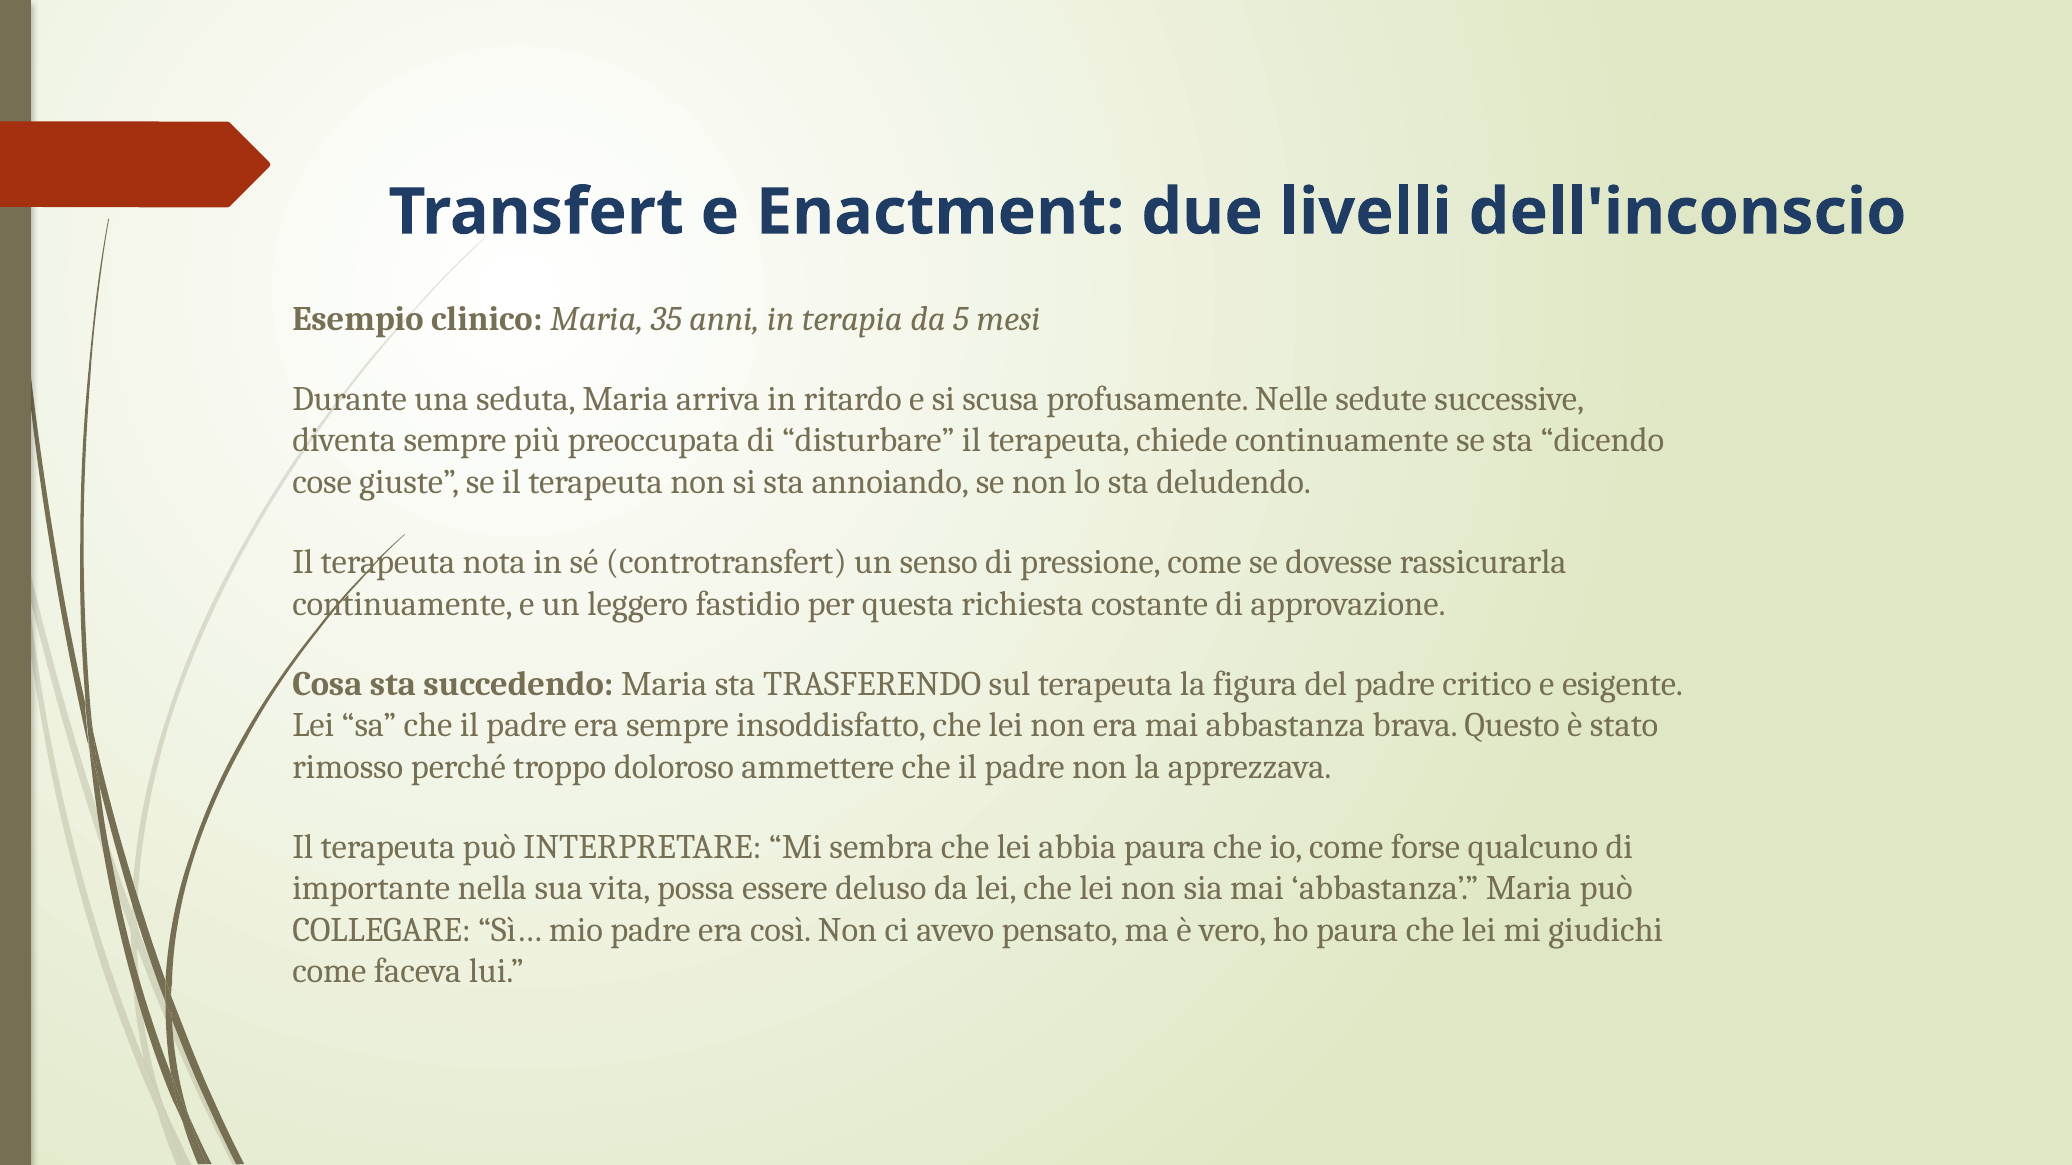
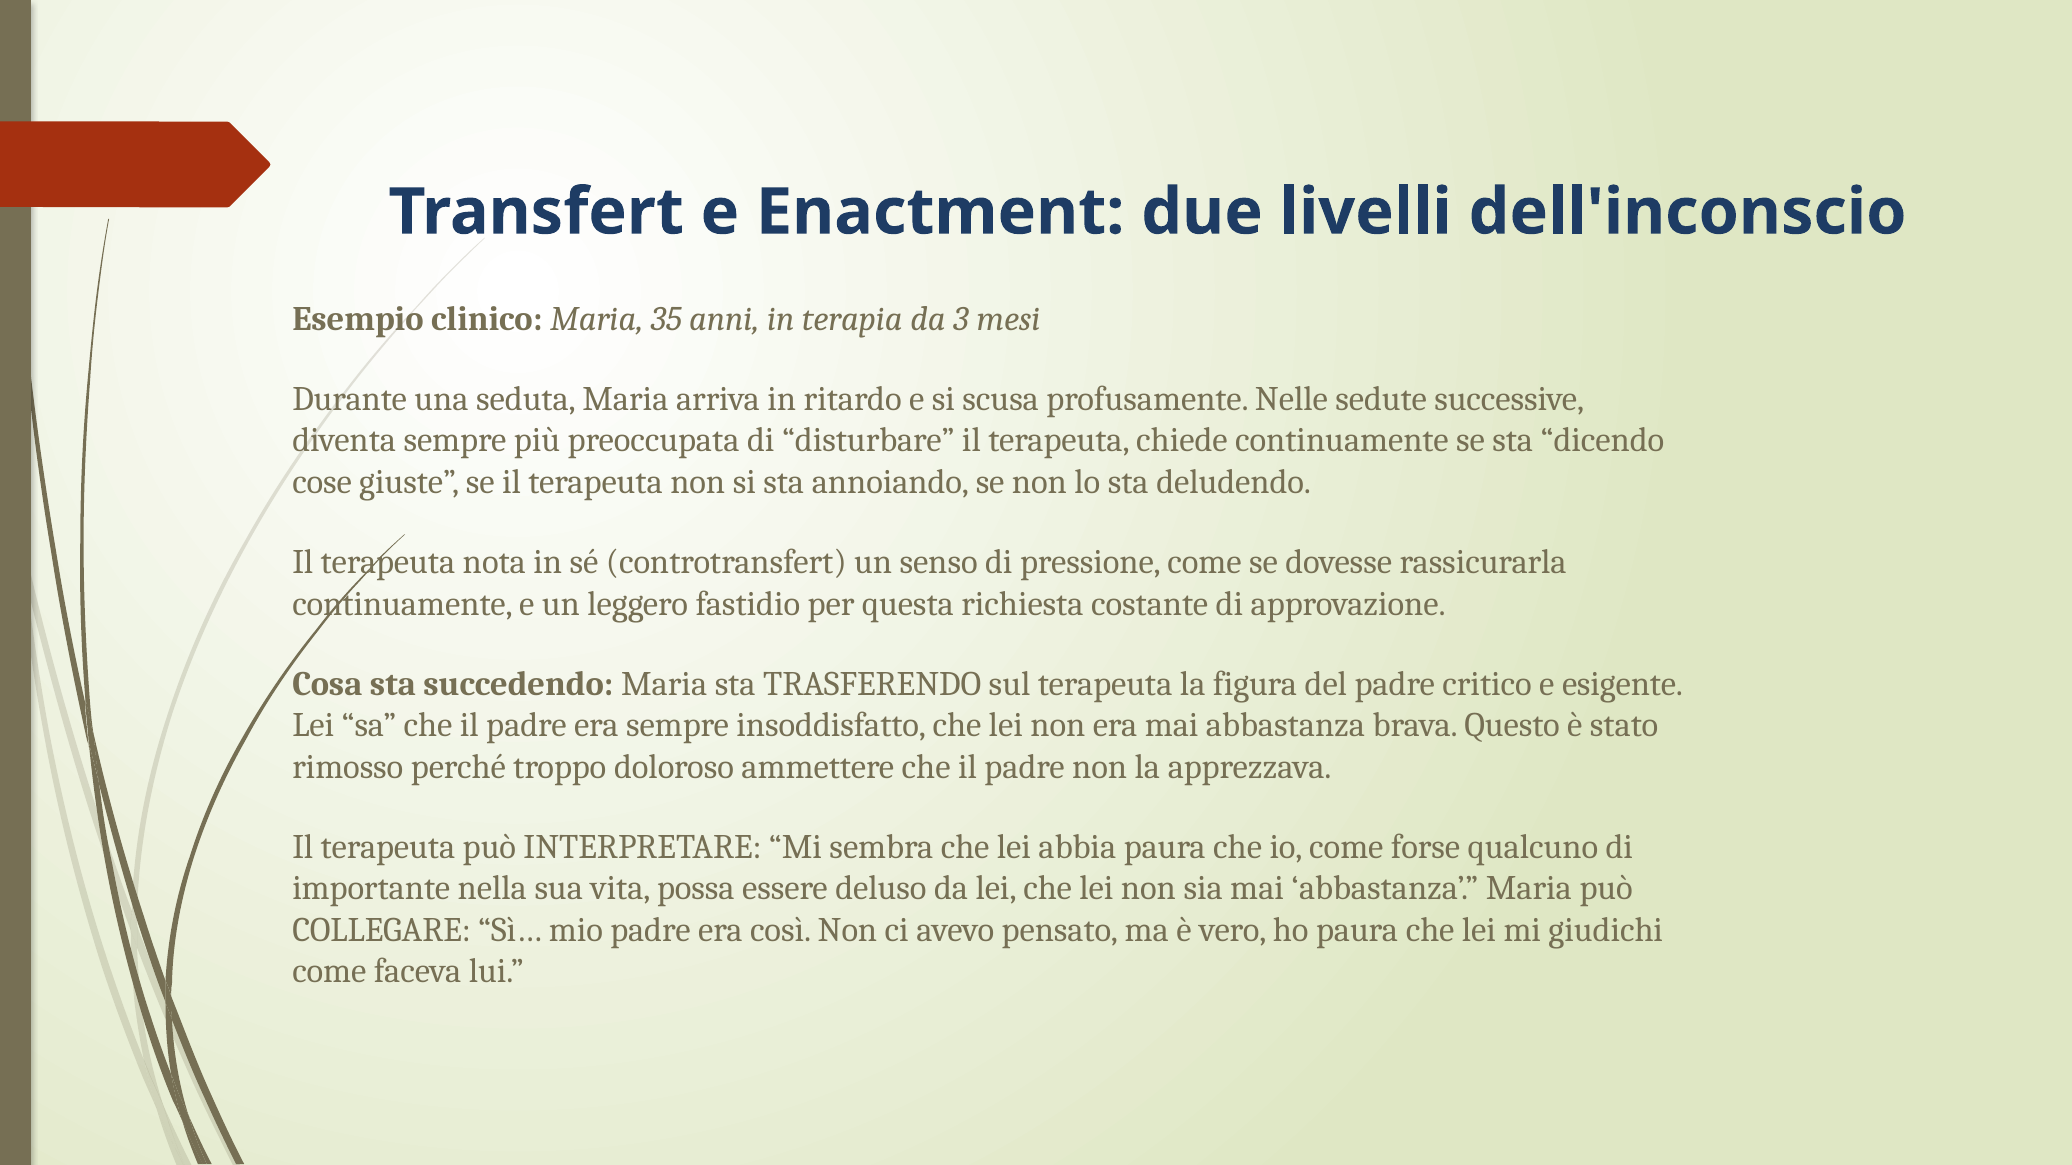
5: 5 -> 3
